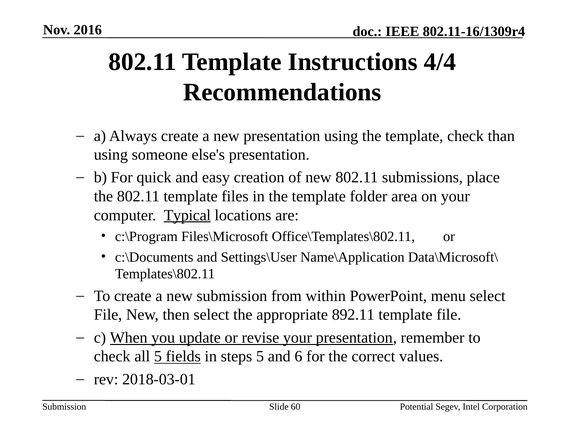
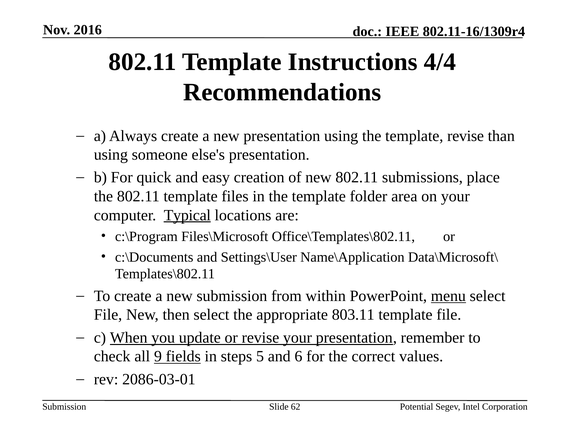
template check: check -> revise
menu underline: none -> present
892.11: 892.11 -> 803.11
all 5: 5 -> 9
2018-03-01: 2018-03-01 -> 2086-03-01
60: 60 -> 62
